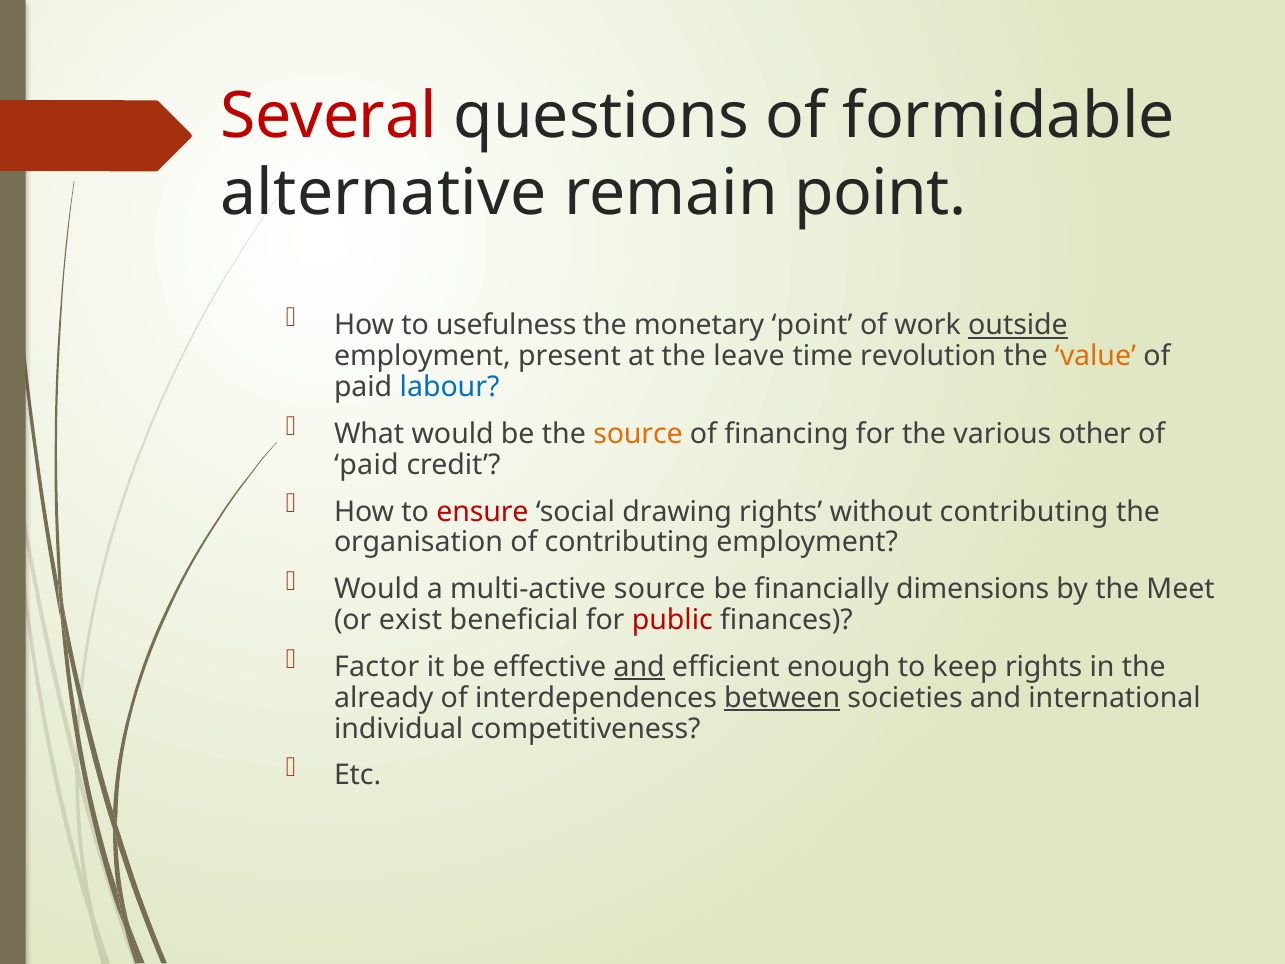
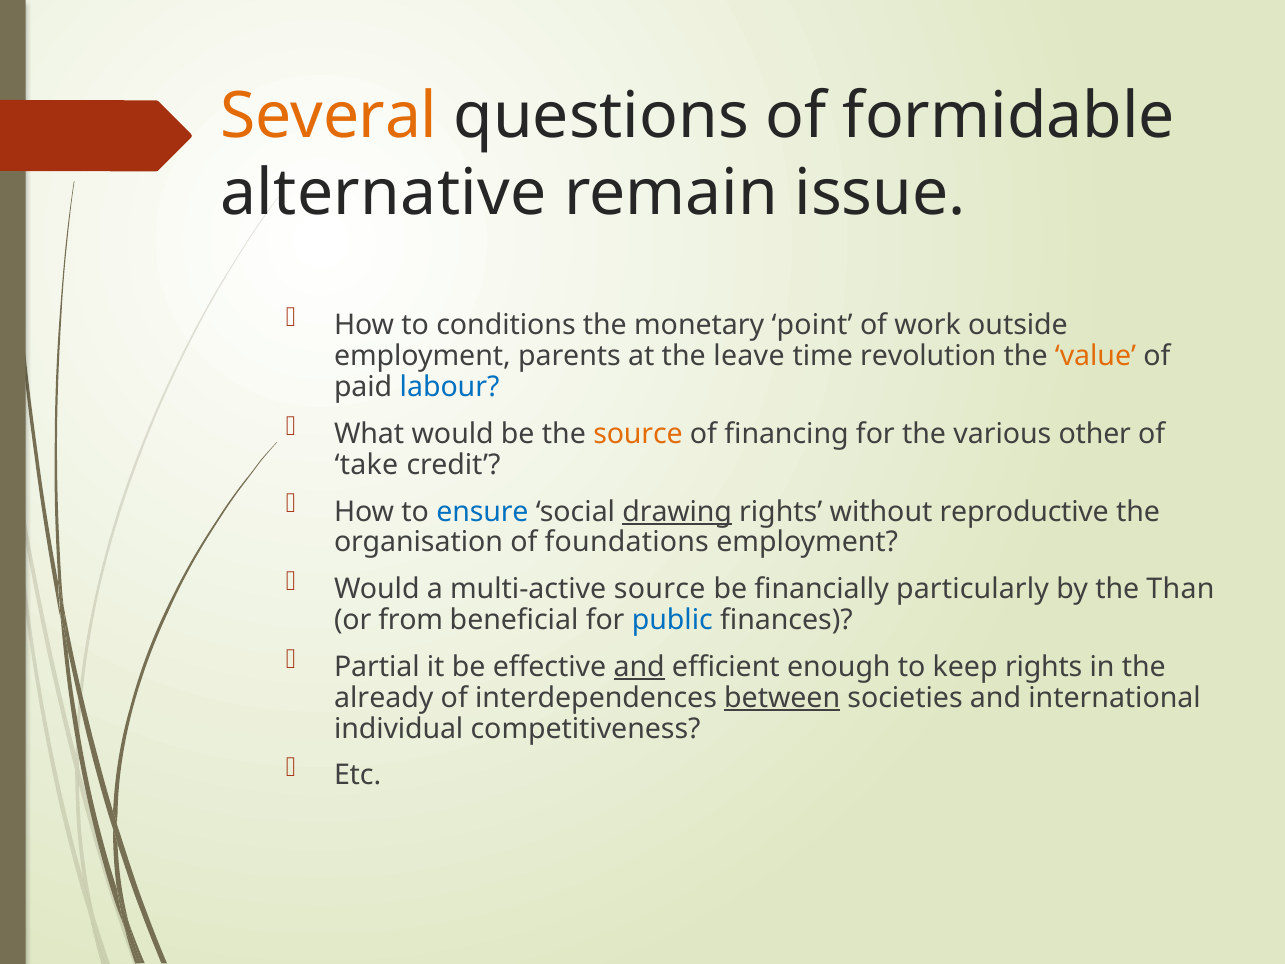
Several colour: red -> orange
remain point: point -> issue
usefulness: usefulness -> conditions
outside underline: present -> none
present: present -> parents
paid at (366, 465): paid -> take
ensure colour: red -> blue
drawing underline: none -> present
without contributing: contributing -> reproductive
of contributing: contributing -> foundations
dimensions: dimensions -> particularly
Meet: Meet -> Than
exist: exist -> from
public colour: red -> blue
Factor: Factor -> Partial
